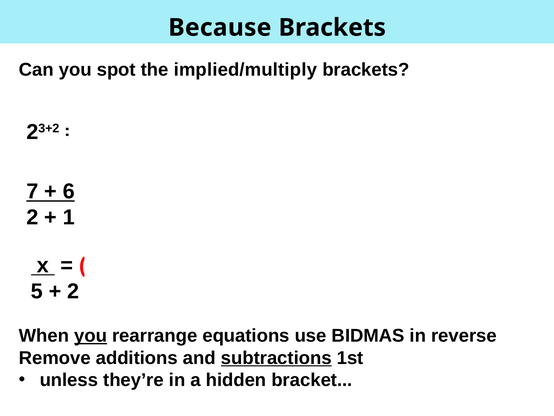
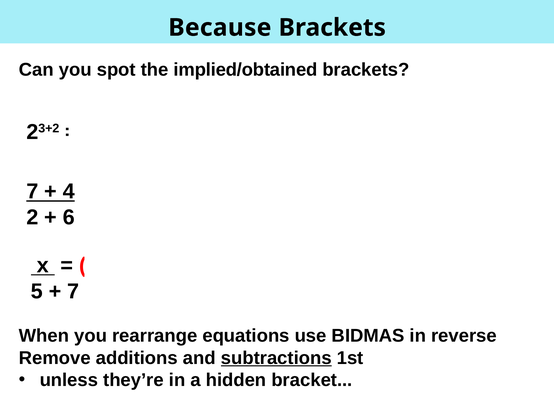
implied/multiply: implied/multiply -> implied/obtained
6 at (69, 191): 6 -> 4
1 at (69, 217): 1 -> 6
2 at (73, 291): 2 -> 7
you at (91, 335) underline: present -> none
